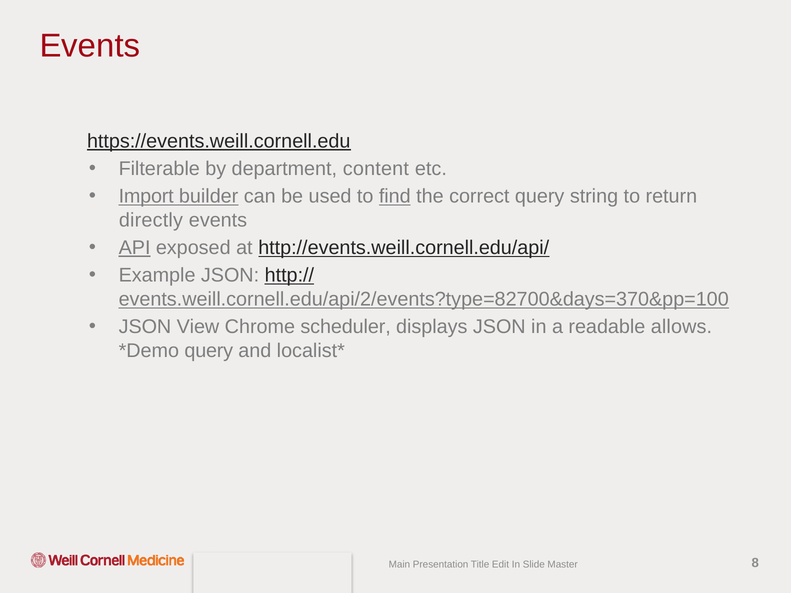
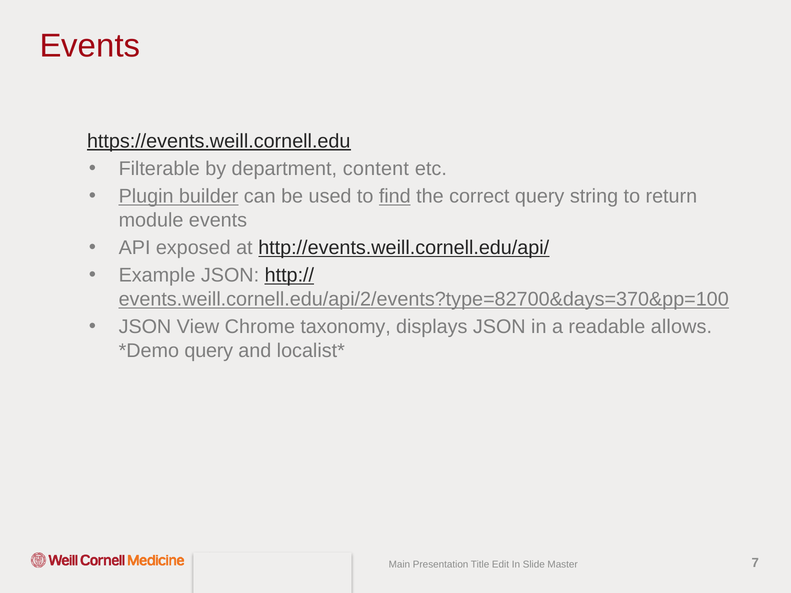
Import: Import -> Plugin
directly: directly -> module
API underline: present -> none
scheduler: scheduler -> taxonomy
8: 8 -> 7
